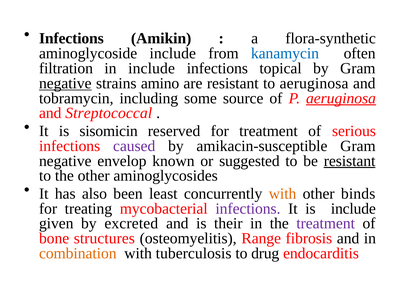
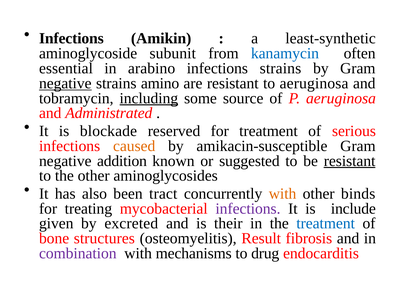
flora-synthetic: flora-synthetic -> least-synthetic
aminoglycoside include: include -> subunit
filtration: filtration -> essential
in include: include -> arabino
infections topical: topical -> strains
including underline: none -> present
aeruginosa at (341, 98) underline: present -> none
Streptococcal: Streptococcal -> Administrated
sisomicin: sisomicin -> blockade
caused colour: purple -> orange
envelop: envelop -> addition
least: least -> tract
treatment at (326, 223) colour: purple -> blue
Range: Range -> Result
combination colour: orange -> purple
tuberculosis: tuberculosis -> mechanisms
